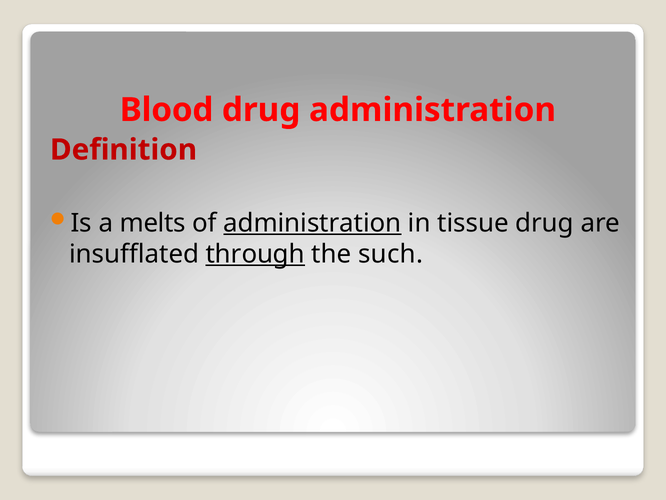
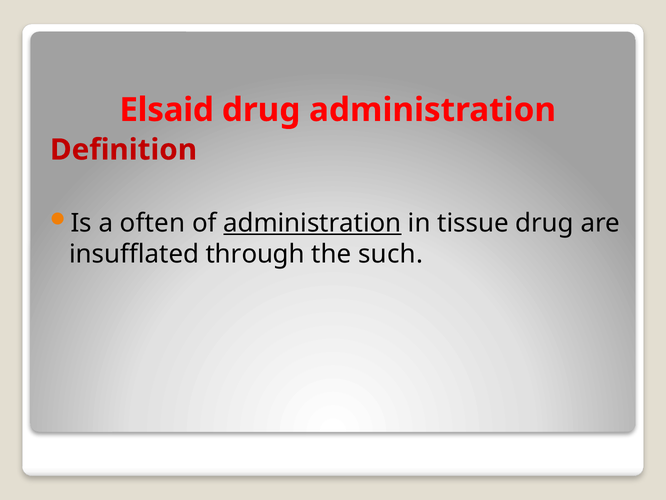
Blood: Blood -> Elsaid
melts: melts -> often
through underline: present -> none
